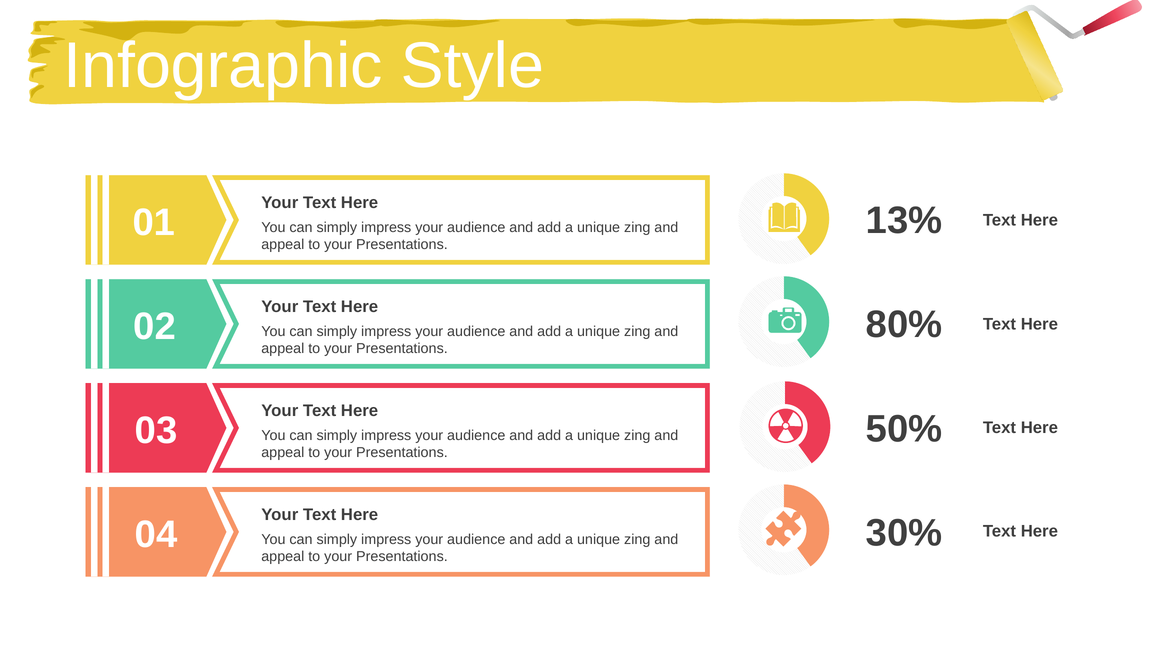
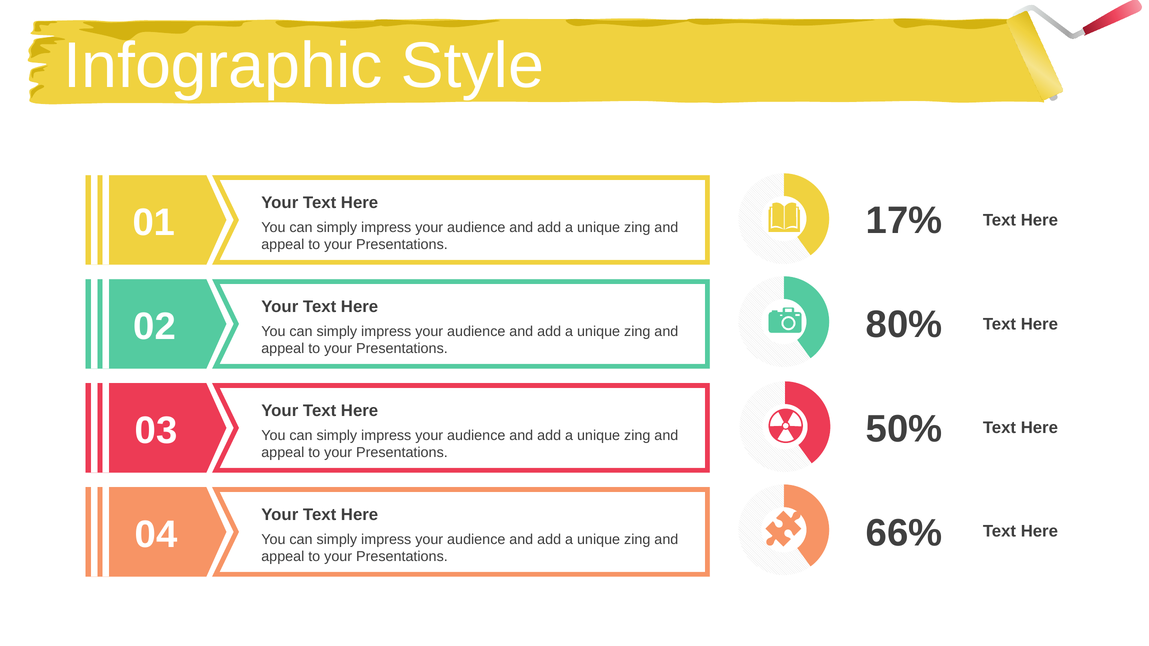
13%: 13% -> 17%
30%: 30% -> 66%
